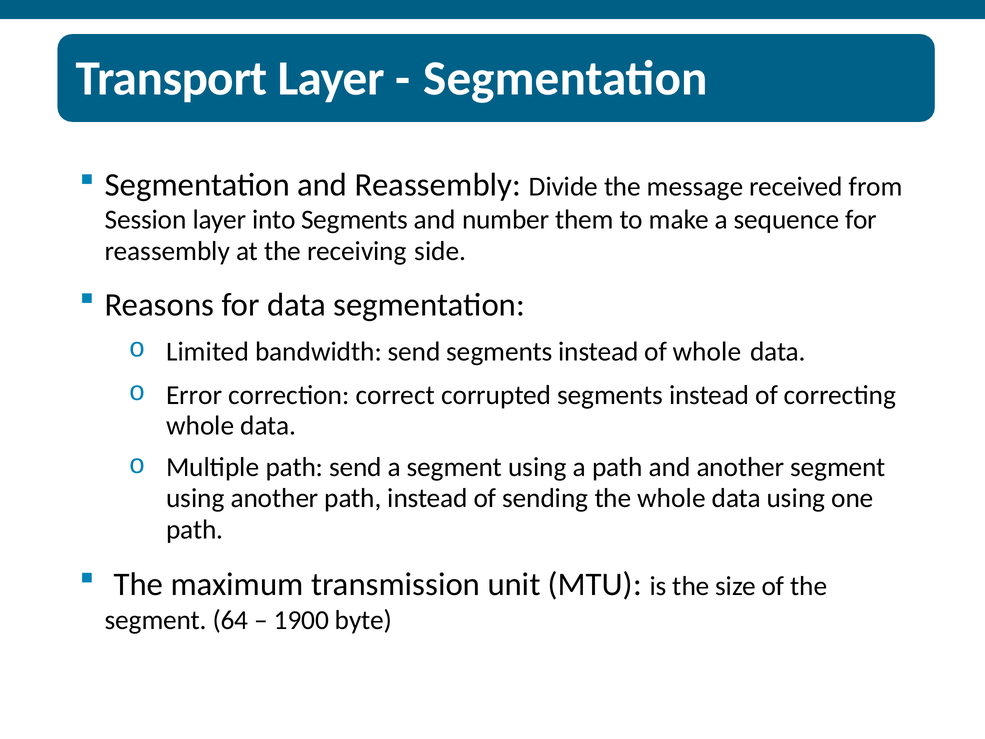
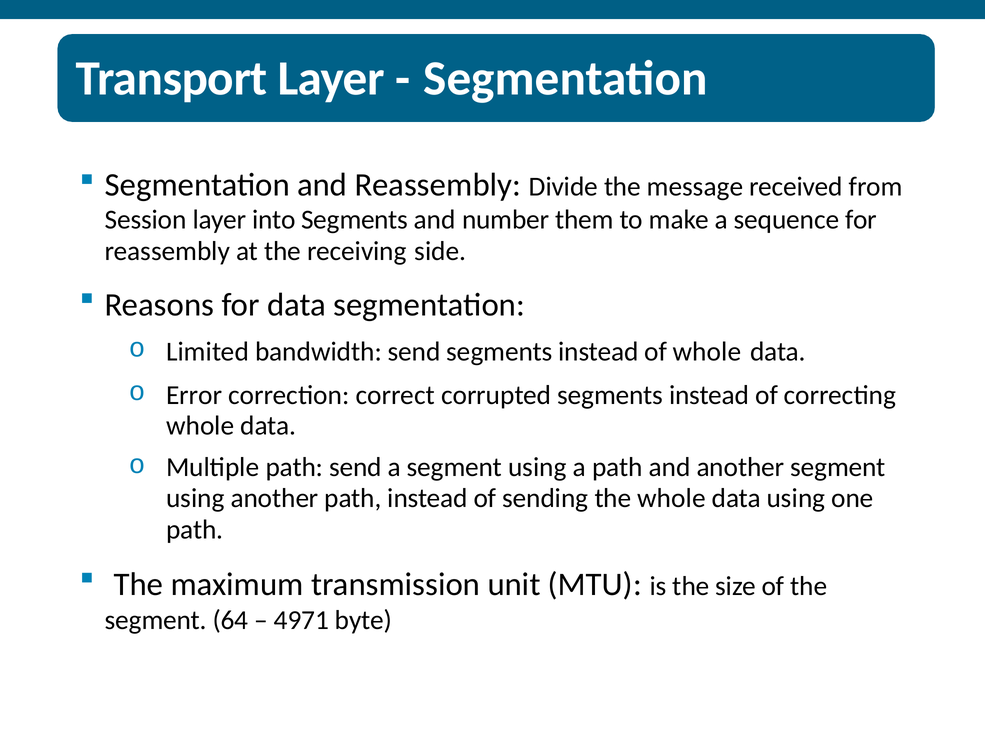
1900: 1900 -> 4971
